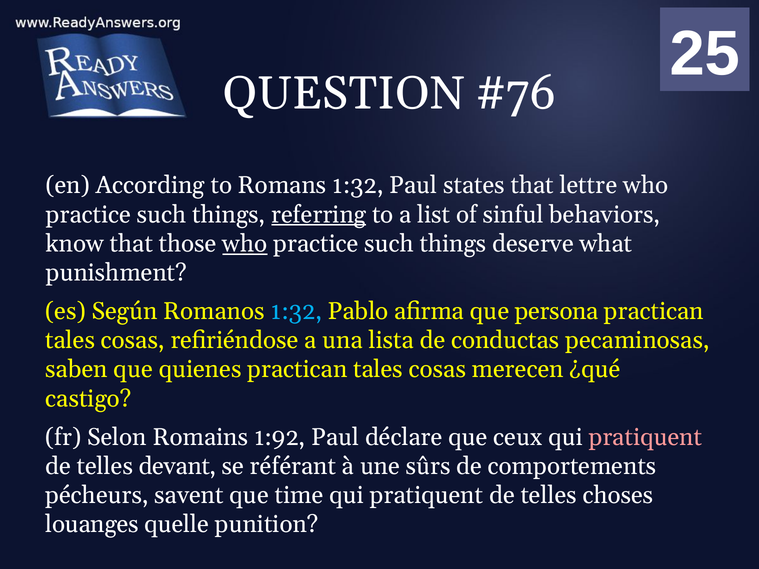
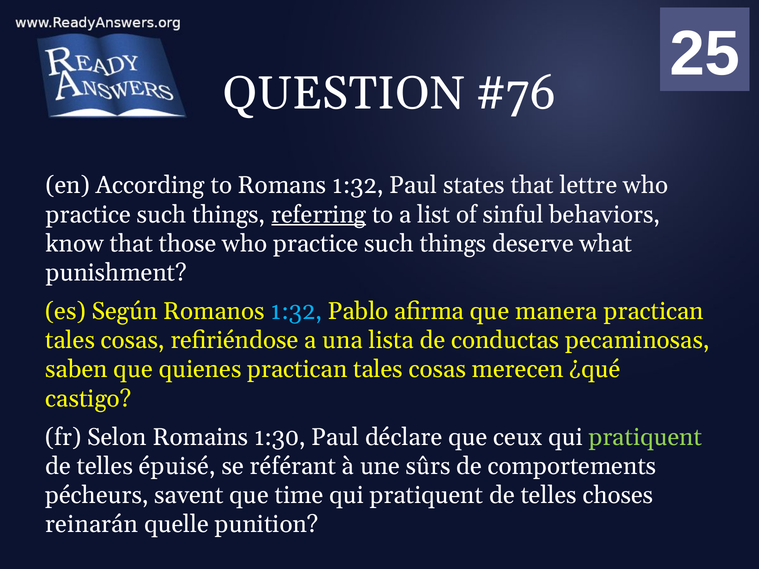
who at (245, 244) underline: present -> none
persona: persona -> manera
1:92: 1:92 -> 1:30
pratiquent at (645, 437) colour: pink -> light green
devant: devant -> épuisé
louanges: louanges -> reinarán
